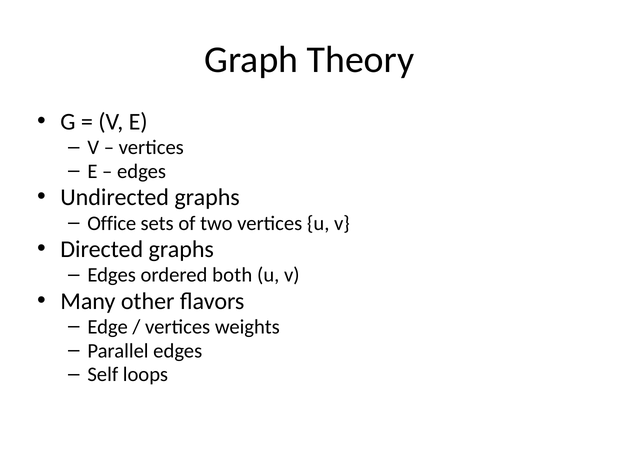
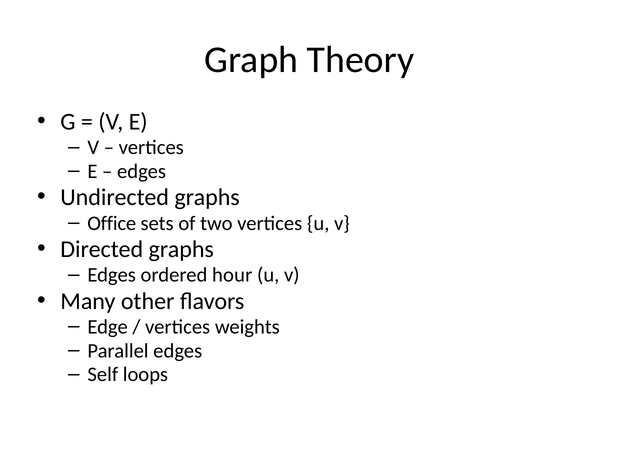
both: both -> hour
